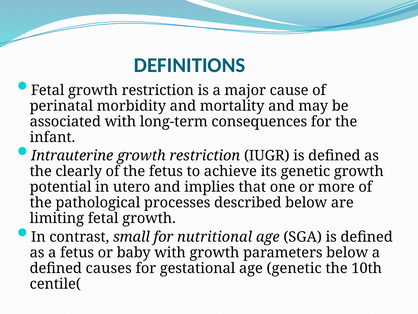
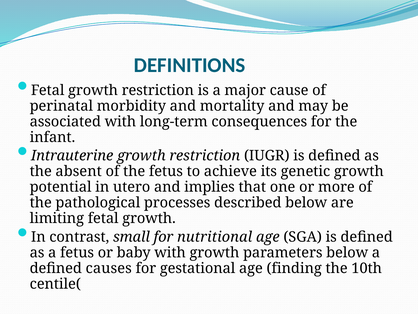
clearly: clearly -> absent
age genetic: genetic -> finding
